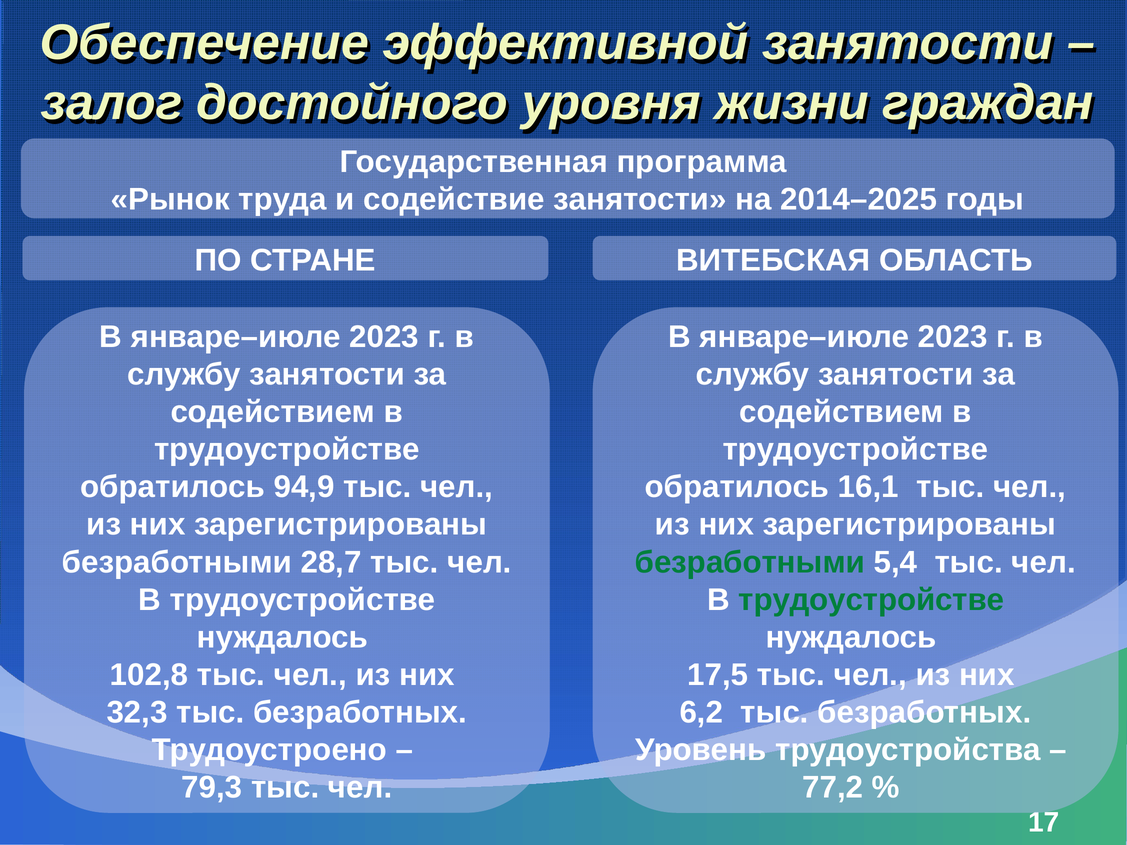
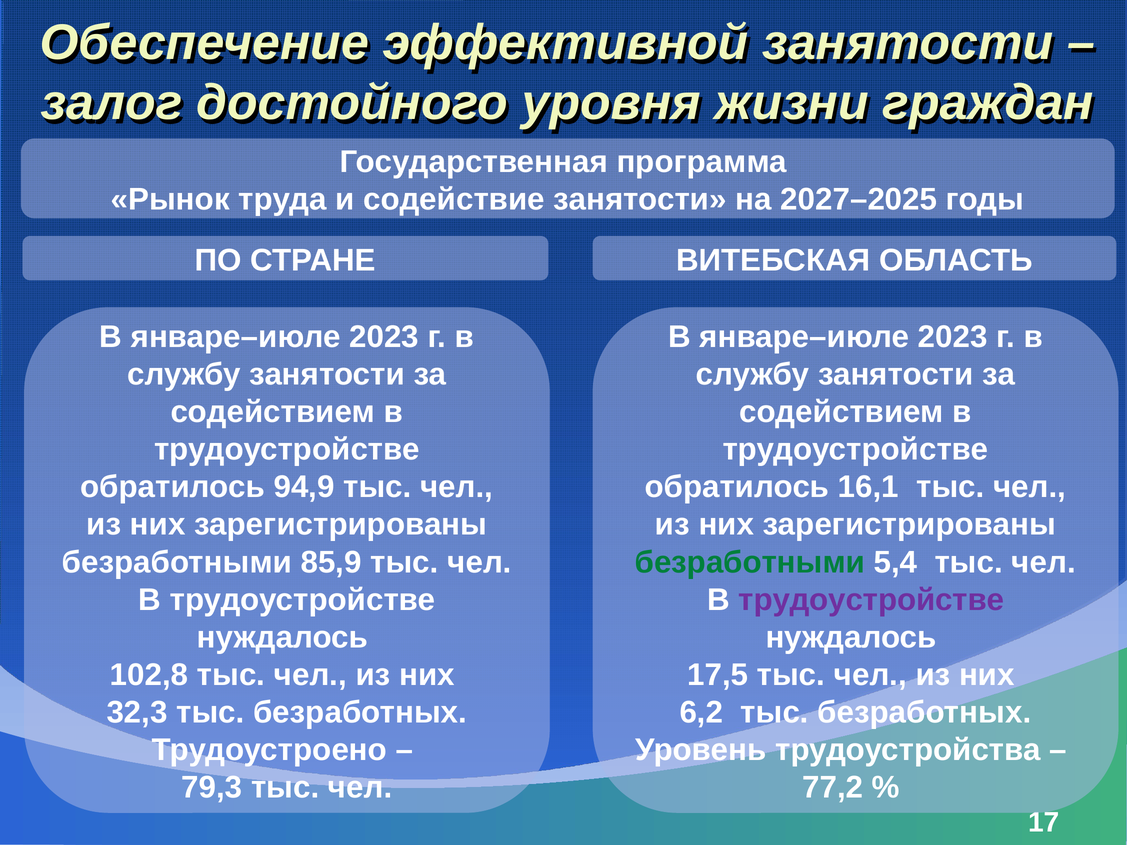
2014–2025: 2014–2025 -> 2027–2025
28,7: 28,7 -> 85,9
трудоустройстве at (871, 600) colour: green -> purple
